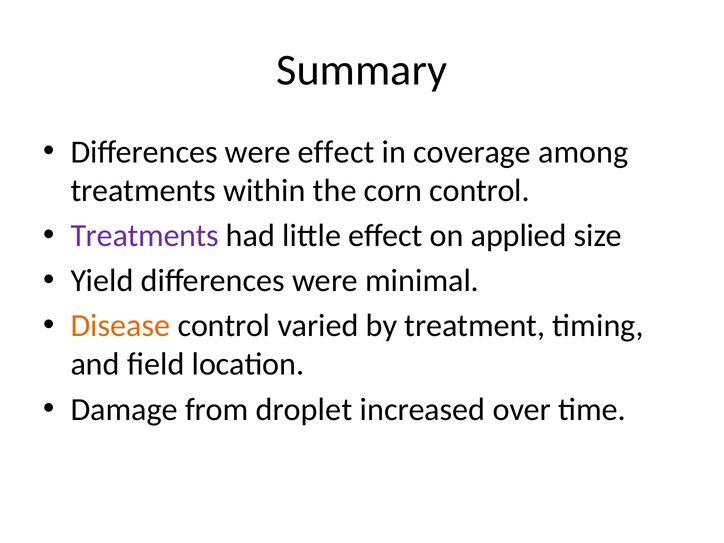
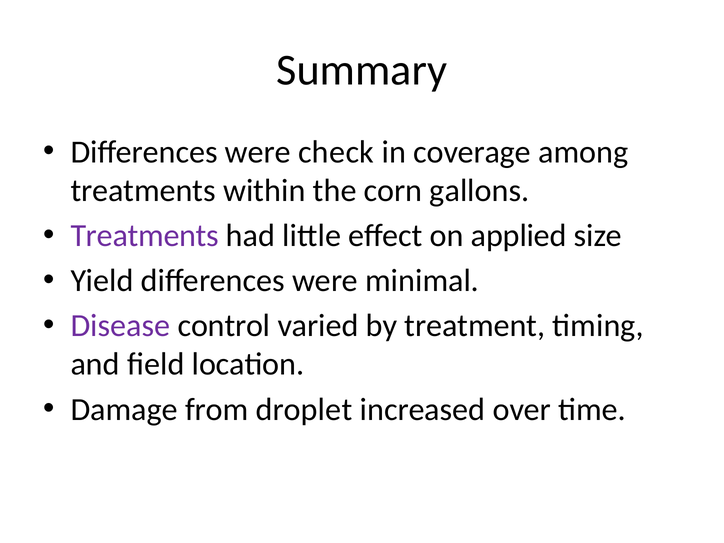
were effect: effect -> check
corn control: control -> gallons
Disease colour: orange -> purple
